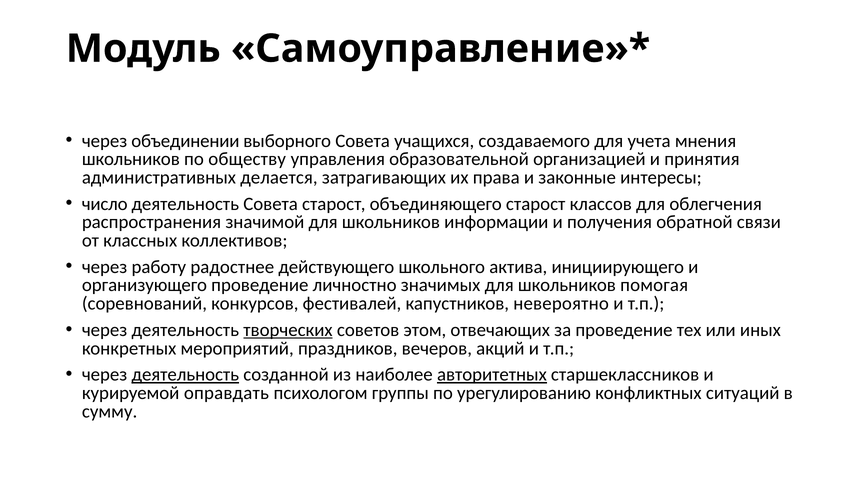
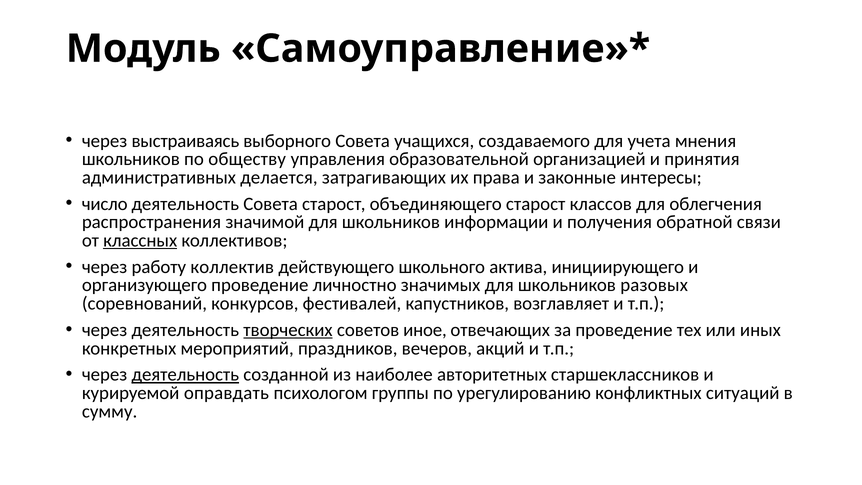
объединении: объединении -> выстраиваясь
классных underline: none -> present
радостнее: радостнее -> коллектив
помогая: помогая -> разовых
невероятно: невероятно -> возглавляет
этом: этом -> иное
авторитетных underline: present -> none
